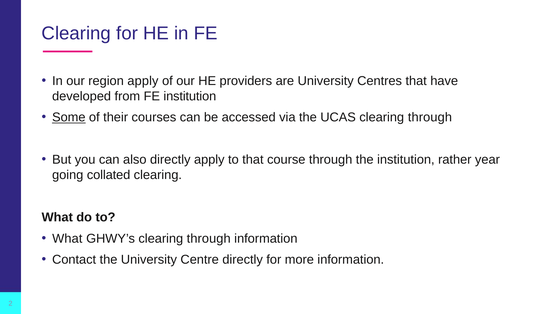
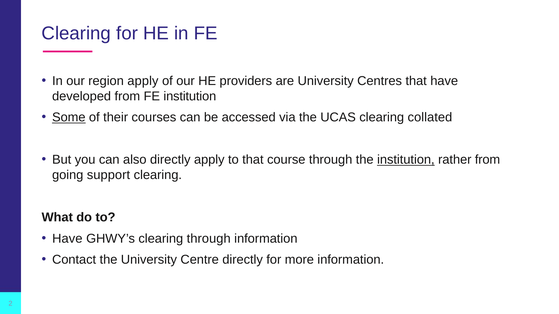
UCAS clearing through: through -> collated
institution at (406, 160) underline: none -> present
rather year: year -> from
collated: collated -> support
What at (67, 239): What -> Have
